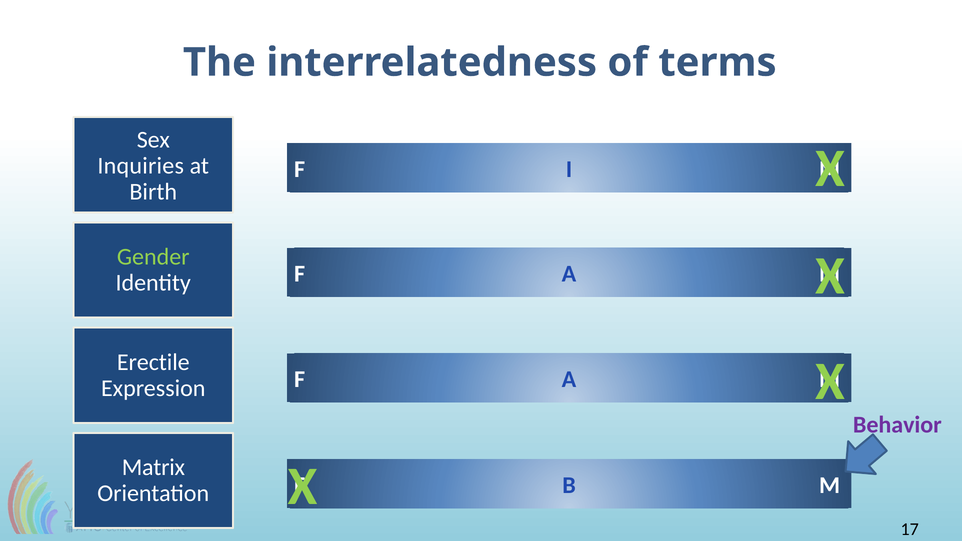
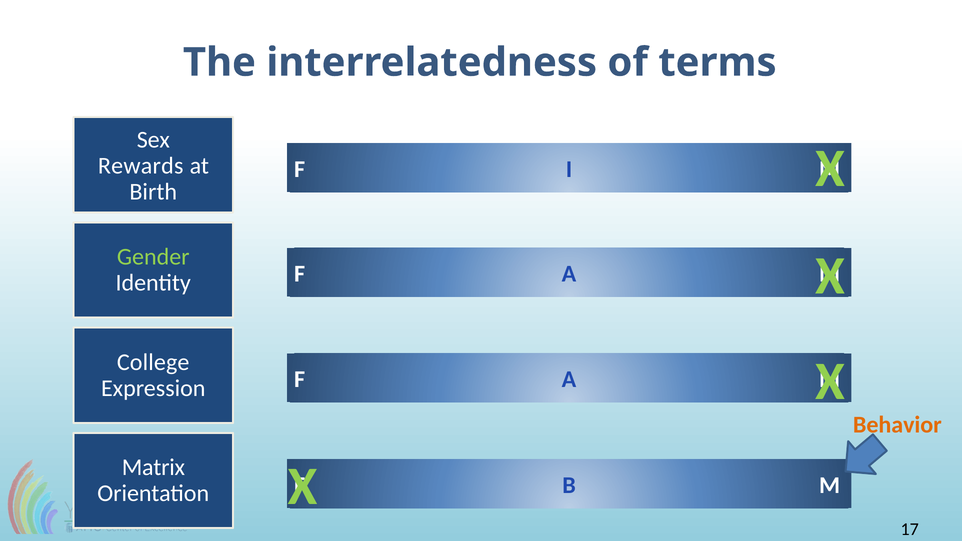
Inquiries: Inquiries -> Rewards
Erectile: Erectile -> College
Behavior colour: purple -> orange
